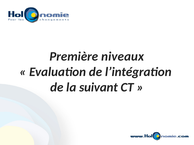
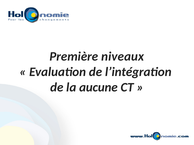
suivant: suivant -> aucune
